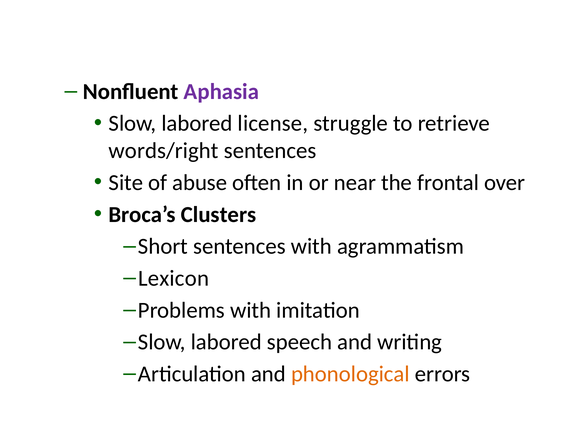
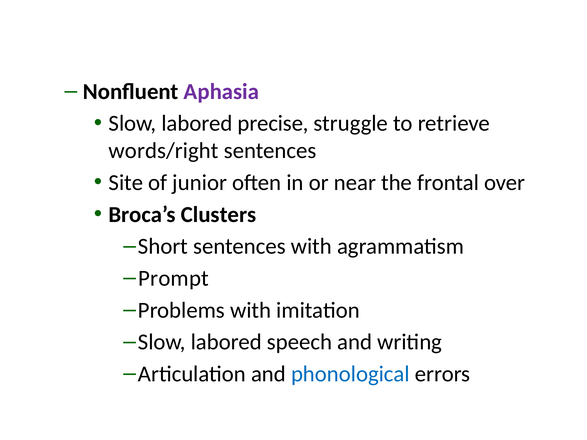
license: license -> precise
abuse: abuse -> junior
Lexicon: Lexicon -> Prompt
phonological colour: orange -> blue
